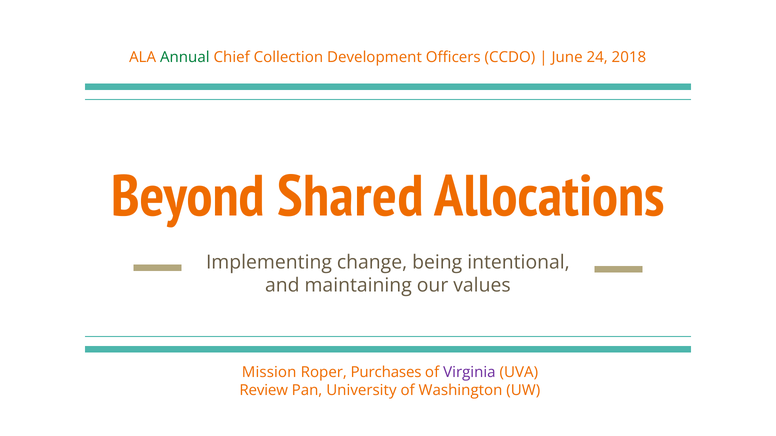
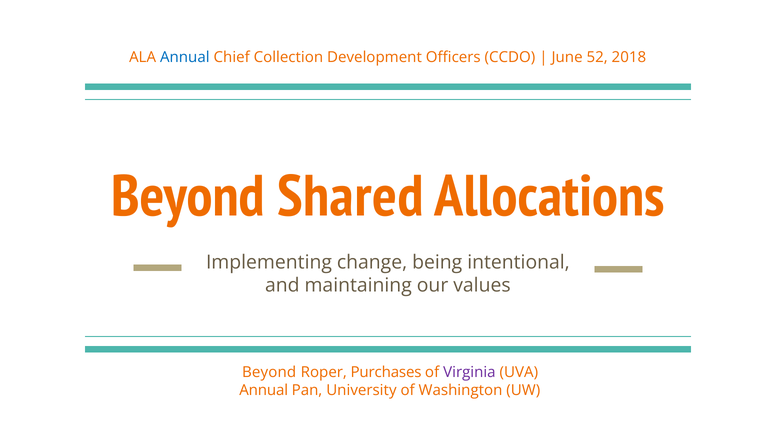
Annual at (185, 57) colour: green -> blue
24: 24 -> 52
Mission at (269, 373): Mission -> Beyond
Review at (264, 391): Review -> Annual
